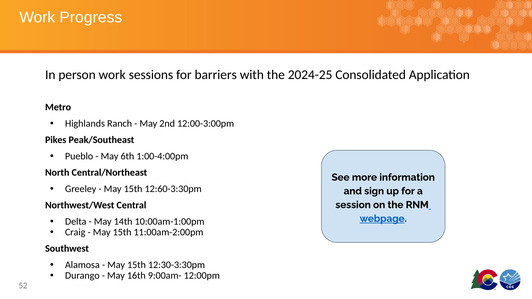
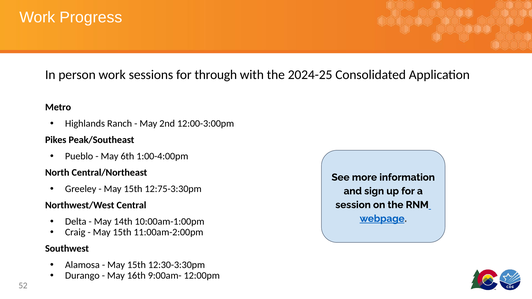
barriers: barriers -> through
12:60-3:30pm: 12:60-3:30pm -> 12:75-3:30pm
